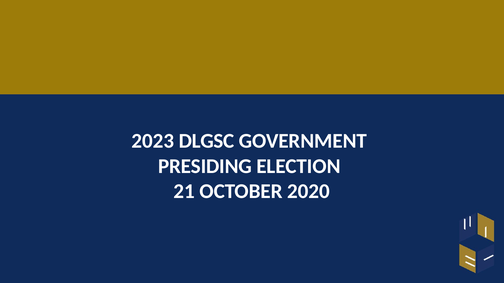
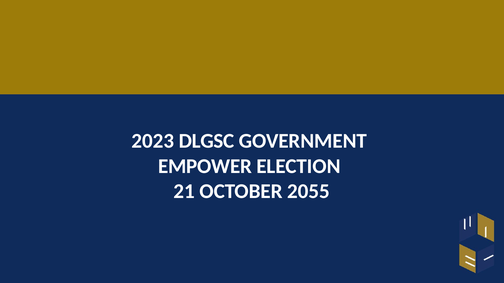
PRESIDING: PRESIDING -> EMPOWER
2020: 2020 -> 2055
